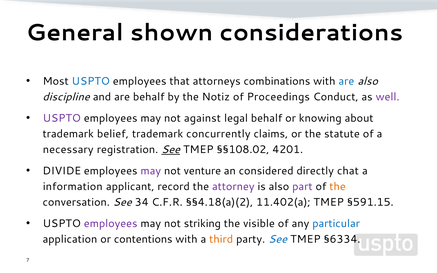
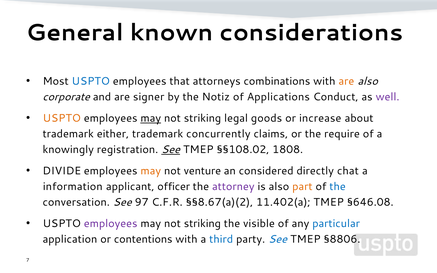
shown: shown -> known
are at (346, 81) colour: blue -> orange
discipline: discipline -> corporate
are behalf: behalf -> signer
Proceedings: Proceedings -> Applications
USPTO at (62, 118) colour: purple -> orange
may at (151, 118) underline: none -> present
against at (202, 118): against -> striking
legal behalf: behalf -> goods
knowing: knowing -> increase
belief: belief -> either
statute: statute -> require
necessary: necessary -> knowingly
4201: 4201 -> 1808
may at (151, 171) colour: purple -> orange
record: record -> officer
part colour: purple -> orange
the at (338, 187) colour: orange -> blue
34: 34 -> 97
§§4.18(a)(2: §§4.18(a)(2 -> §§8.67(a)(2
§591.15: §591.15 -> §646.08
third colour: orange -> blue
§6334: §6334 -> §8806
